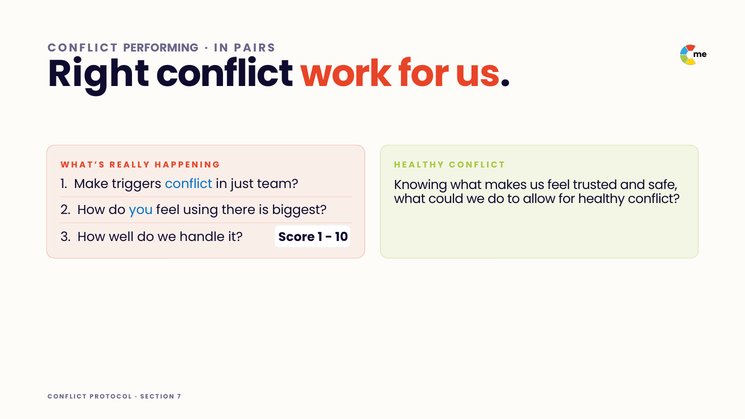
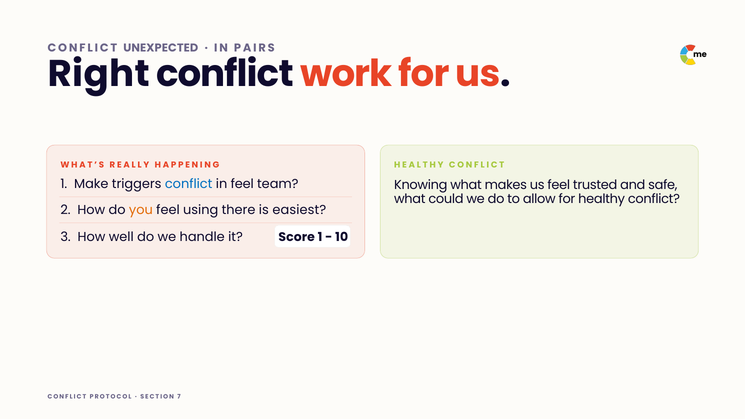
PERFORMING: PERFORMING -> UNEXPECTED
in just: just -> feel
you colour: blue -> orange
biggest: biggest -> easiest
